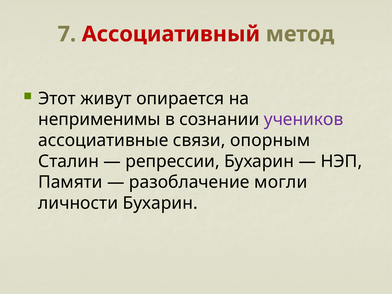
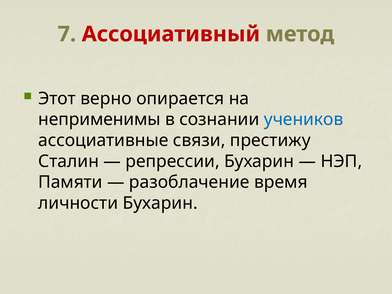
живут: живут -> верно
учеников colour: purple -> blue
опорным: опорным -> престижу
могли: могли -> время
